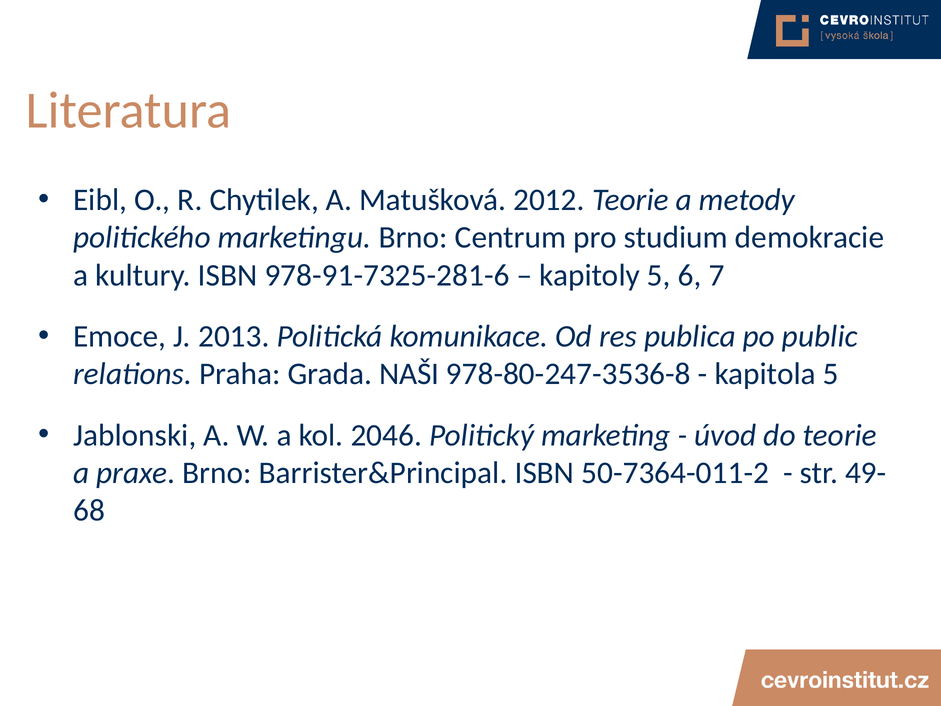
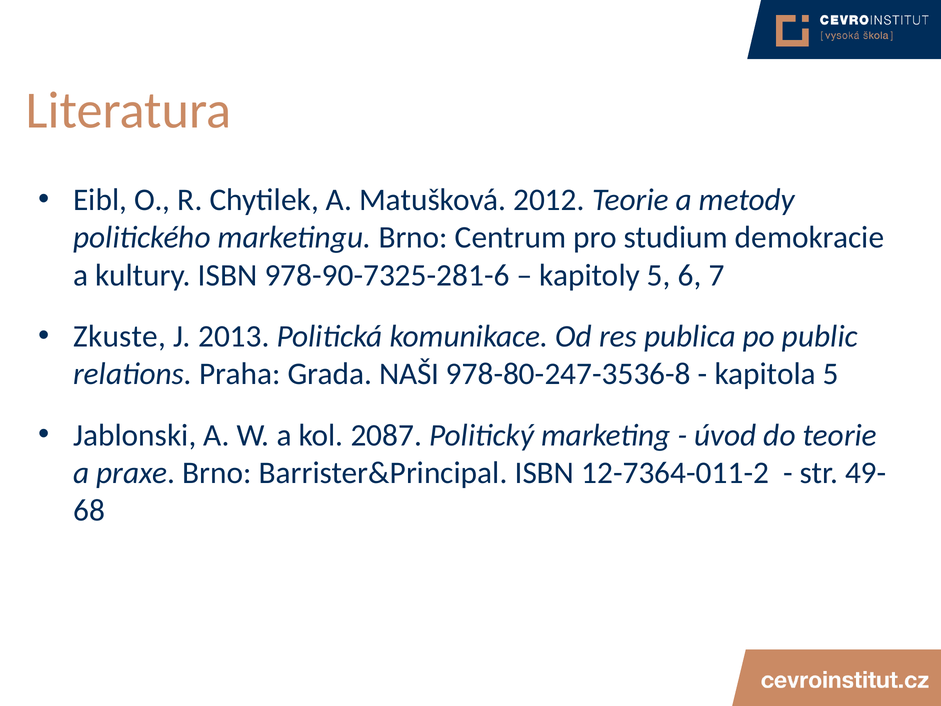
978-91-7325-281-6: 978-91-7325-281-6 -> 978-90-7325-281-6
Emoce: Emoce -> Zkuste
2046: 2046 -> 2087
50-7364-011-2: 50-7364-011-2 -> 12-7364-011-2
